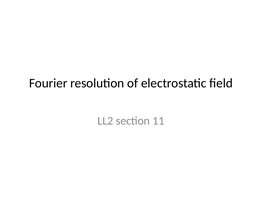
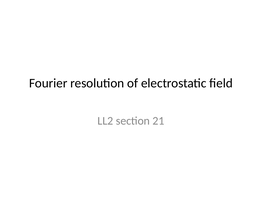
11: 11 -> 21
